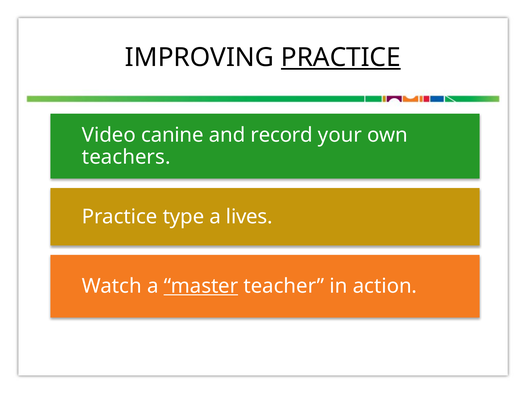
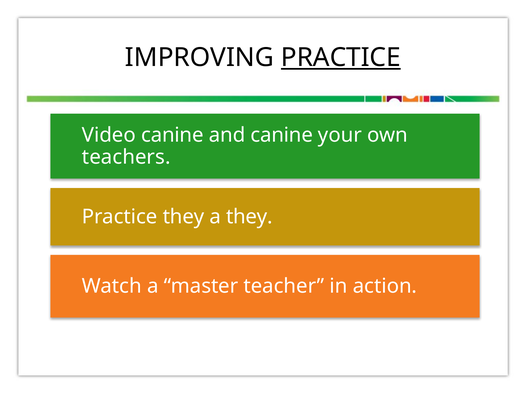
and record: record -> canine
Practice type: type -> they
a lives: lives -> they
master underline: present -> none
